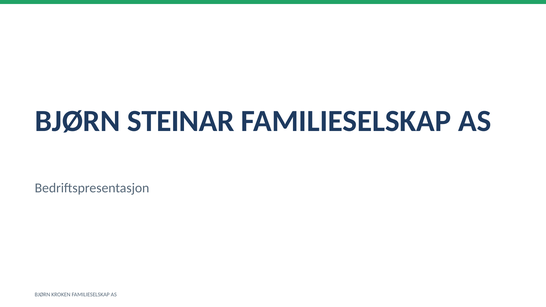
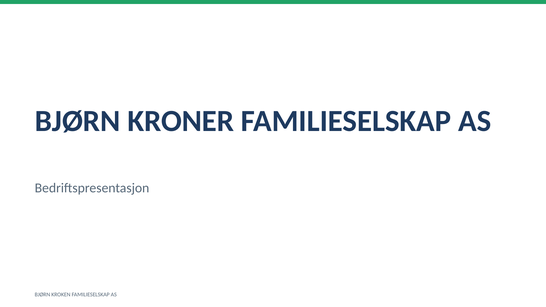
STEINAR: STEINAR -> KRONER
